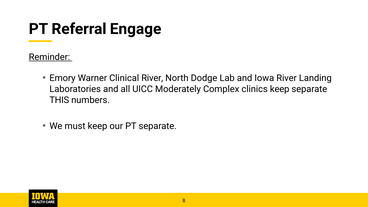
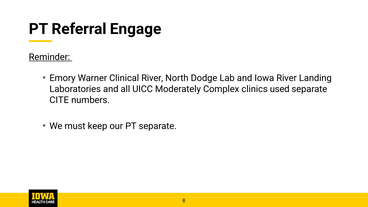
clinics keep: keep -> used
THIS: THIS -> CITE
